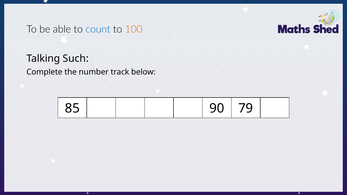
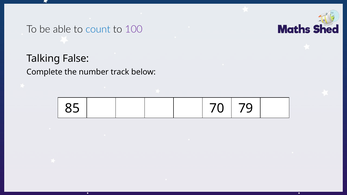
100 colour: orange -> purple
Such: Such -> False
90: 90 -> 70
